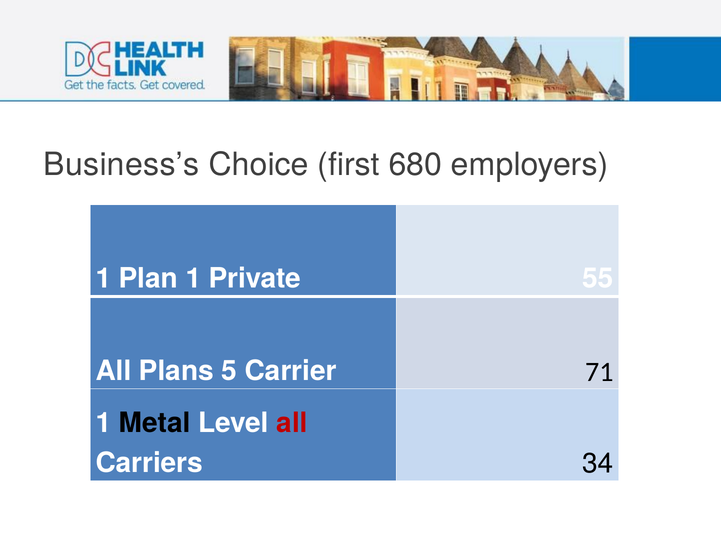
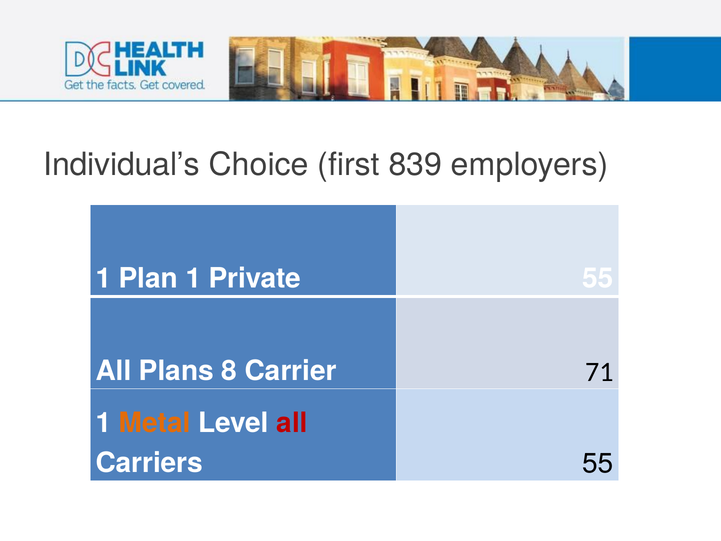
Business’s: Business’s -> Individual’s
680: 680 -> 839
5: 5 -> 8
Metal colour: black -> orange
Carriers 34: 34 -> 55
